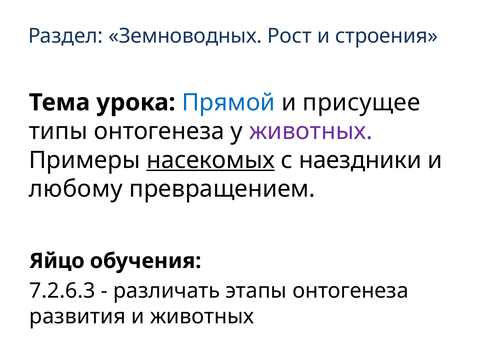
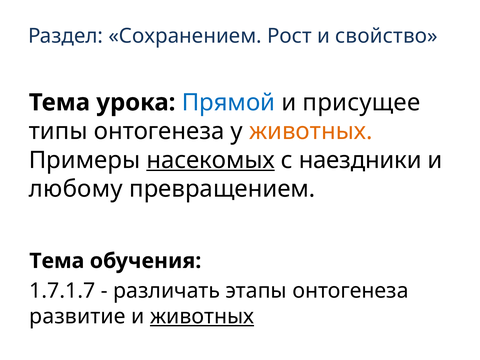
Земноводных: Земноводных -> Сохранением
строения: строения -> свойство
животных at (311, 131) colour: purple -> orange
Яйцо at (57, 261): Яйцо -> Тема
7.2.6.3: 7.2.6.3 -> 1.7.1.7
развития: развития -> развитие
животных at (202, 316) underline: none -> present
